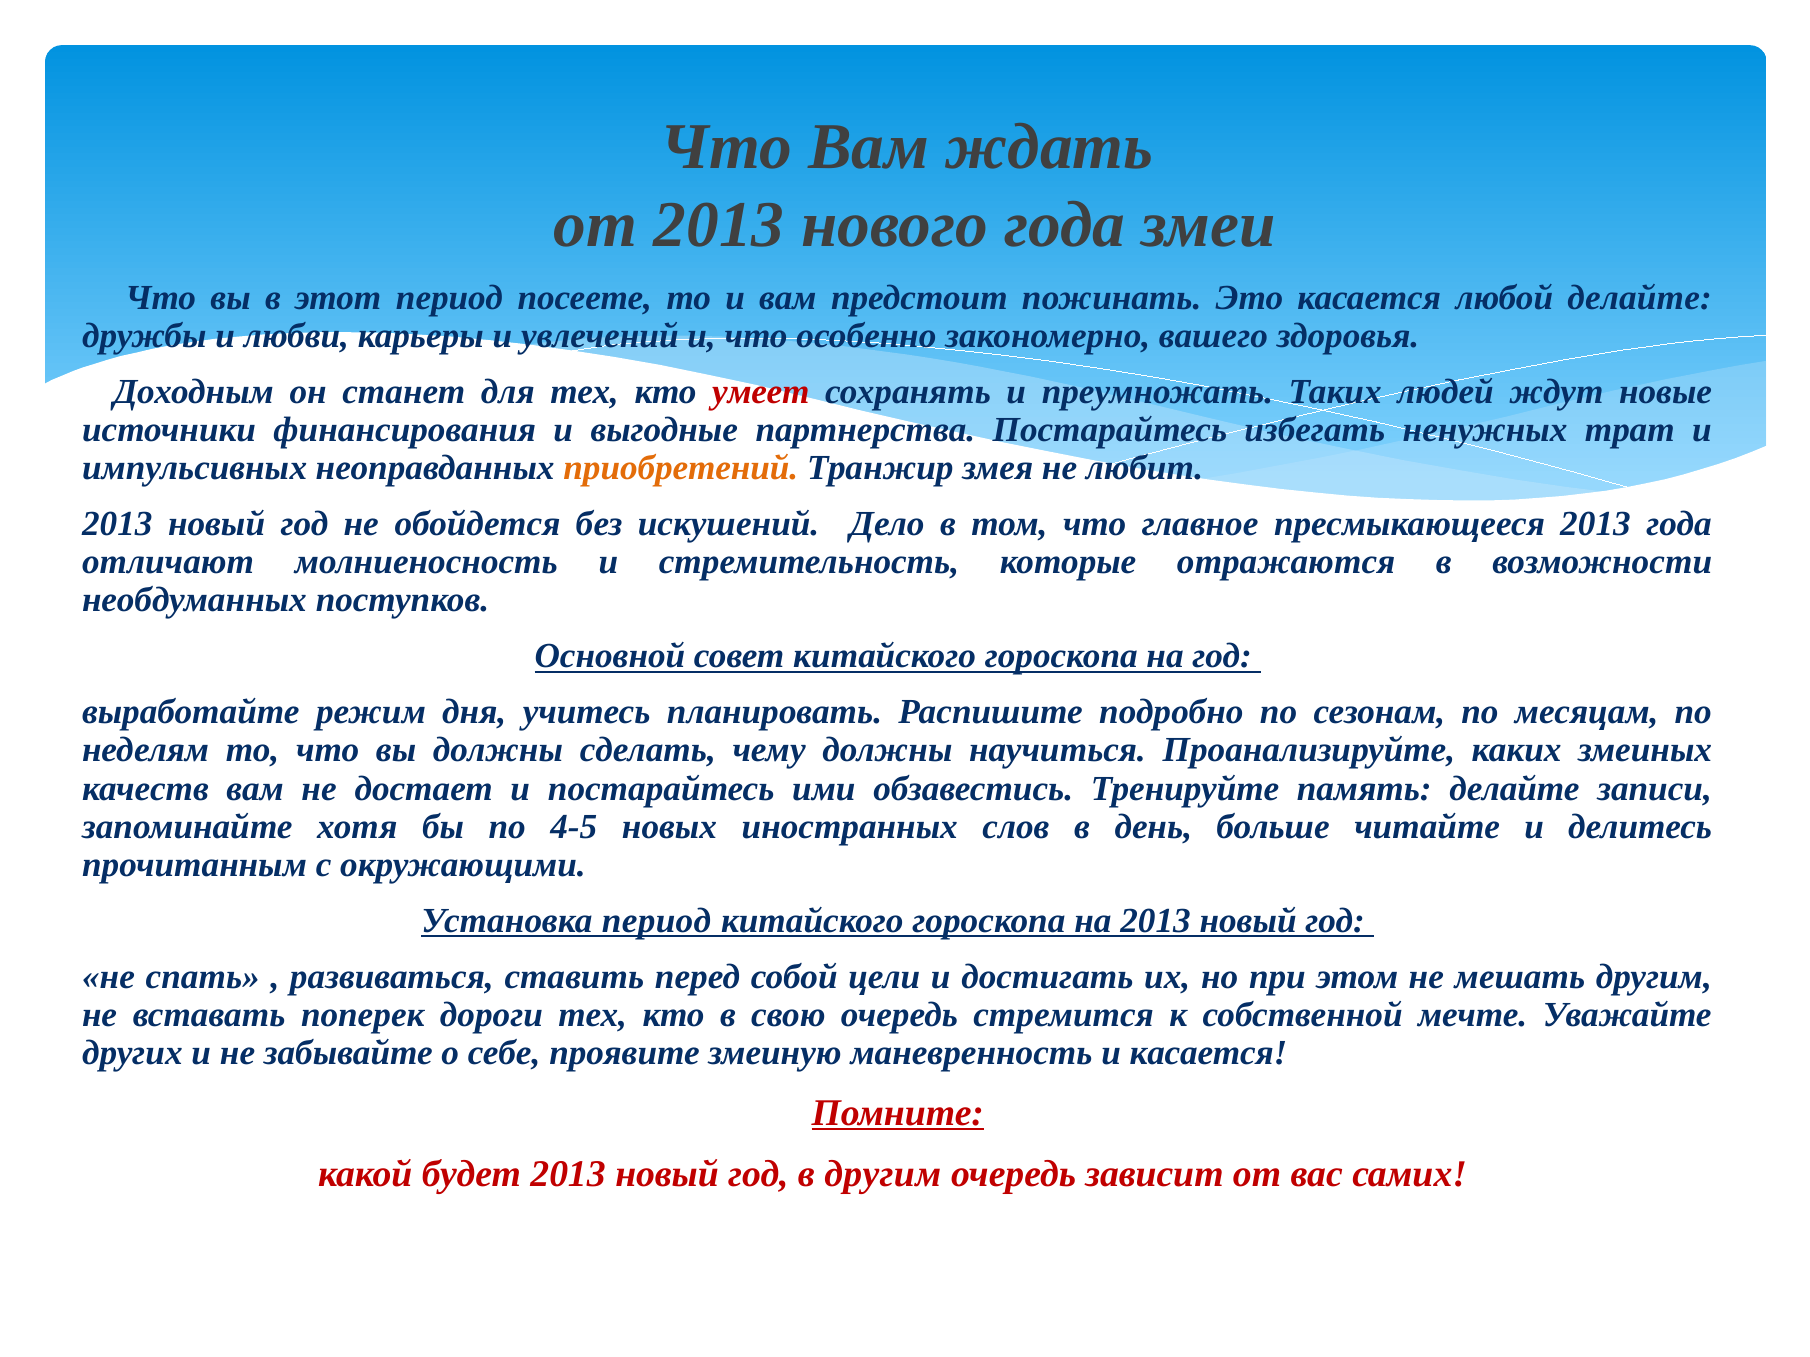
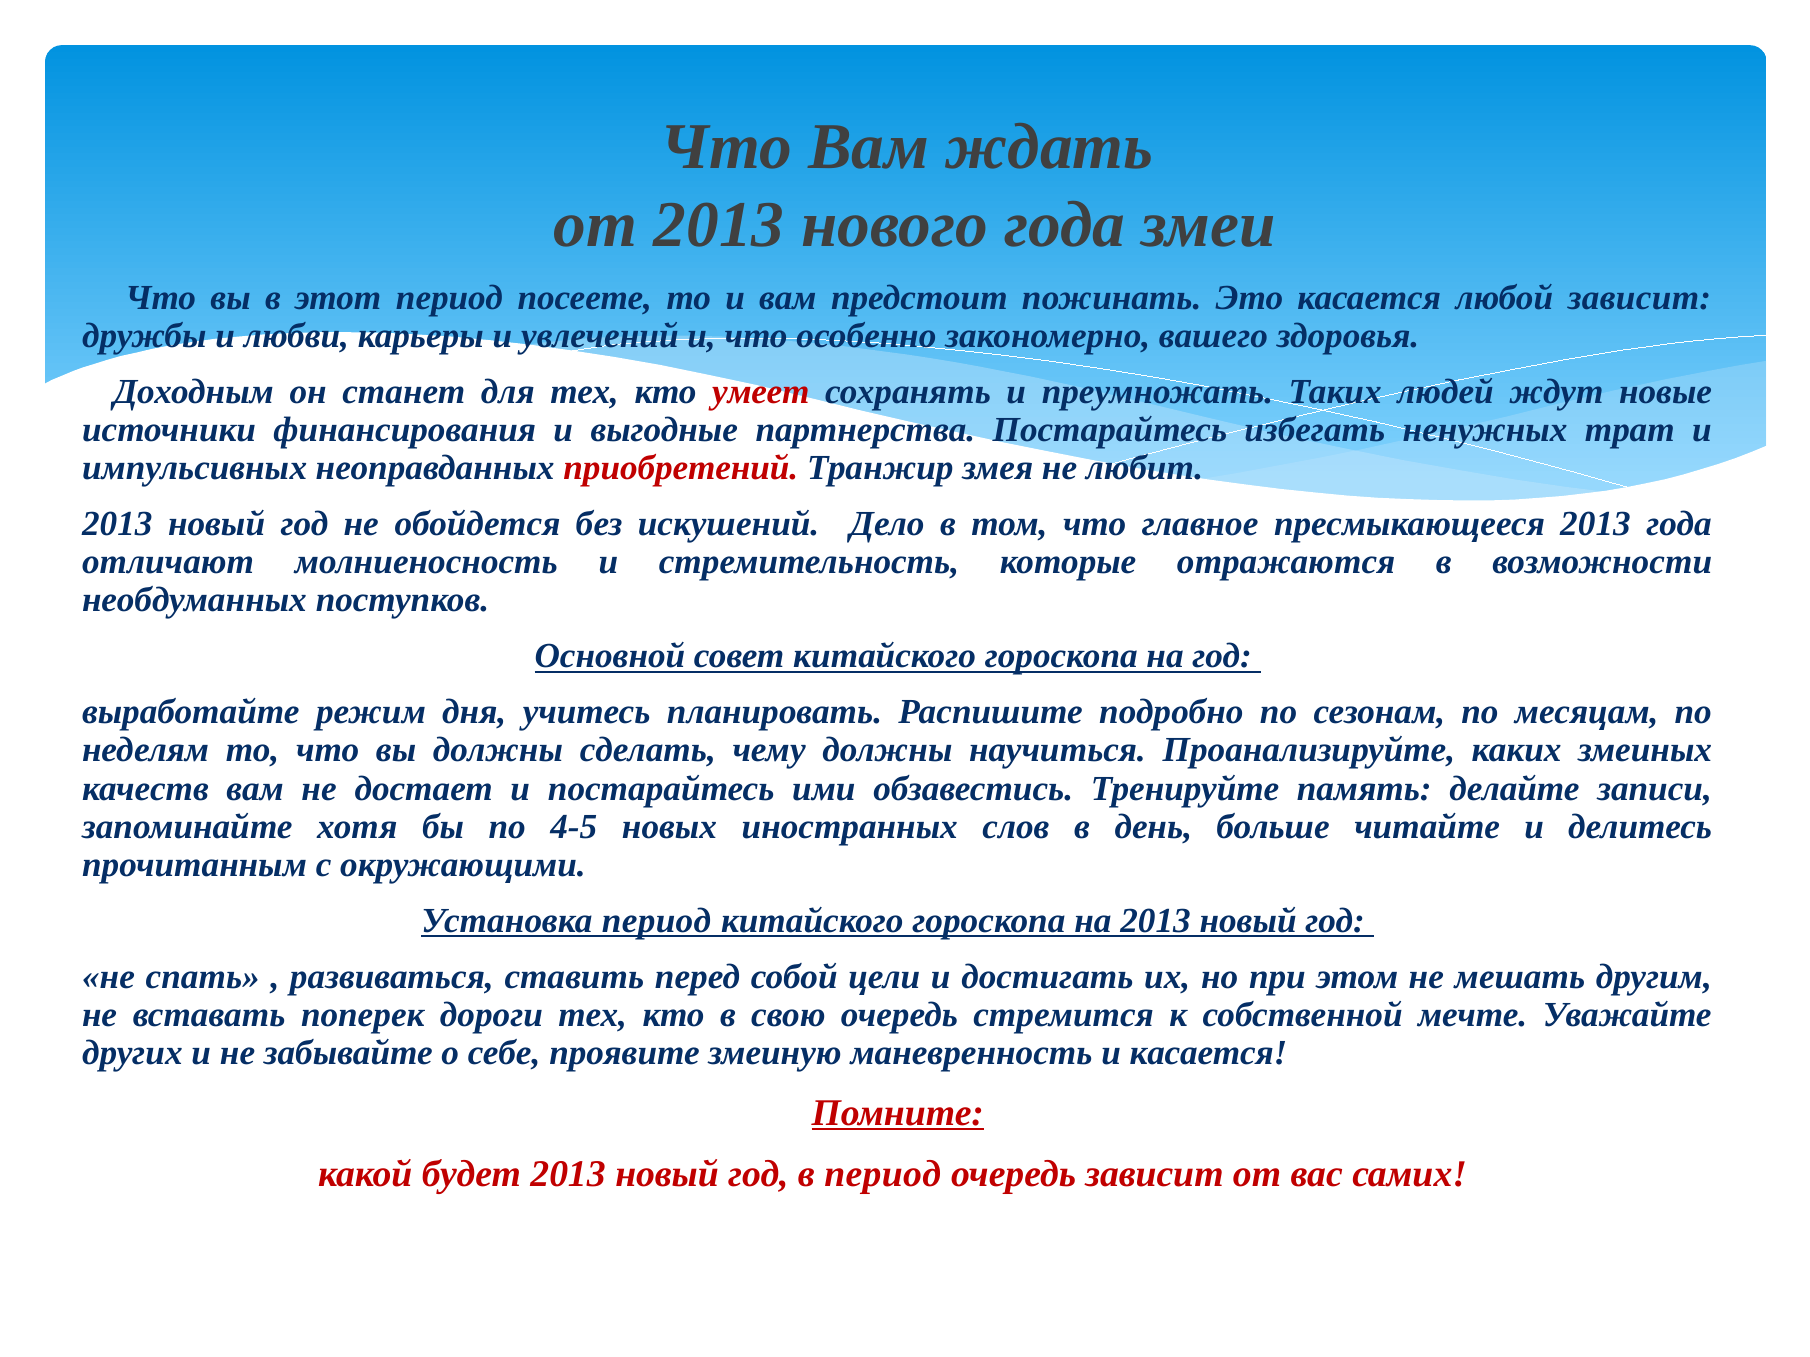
любой делайте: делайте -> зависит
приобретений colour: orange -> red
в другим: другим -> период
